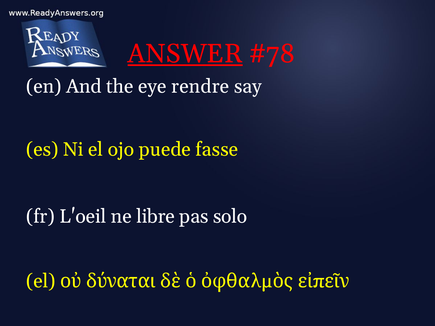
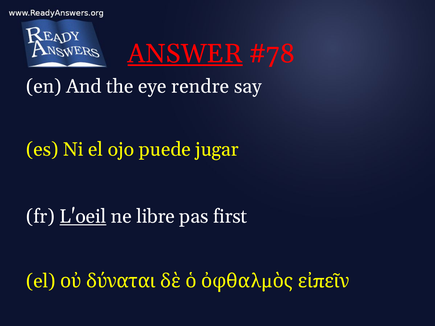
fasse: fasse -> jugar
L'oeil underline: none -> present
solo: solo -> first
